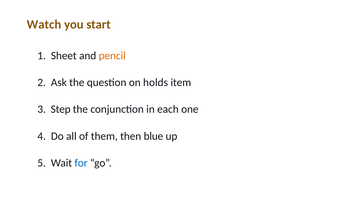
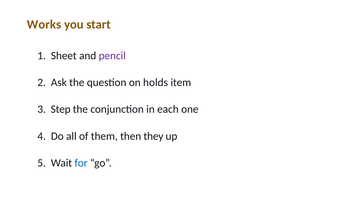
Watch: Watch -> Works
pencil colour: orange -> purple
blue: blue -> they
